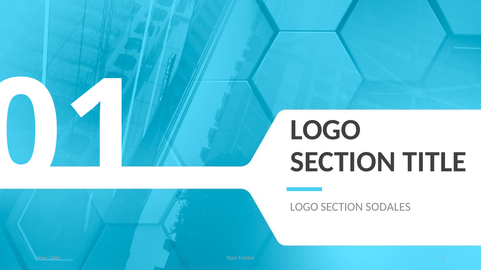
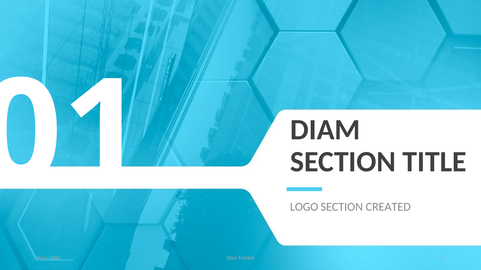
LOGO at (325, 130): LOGO -> DIAM
SODALES: SODALES -> CREATED
